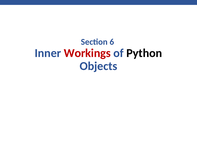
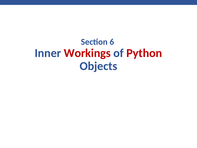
Python colour: black -> red
